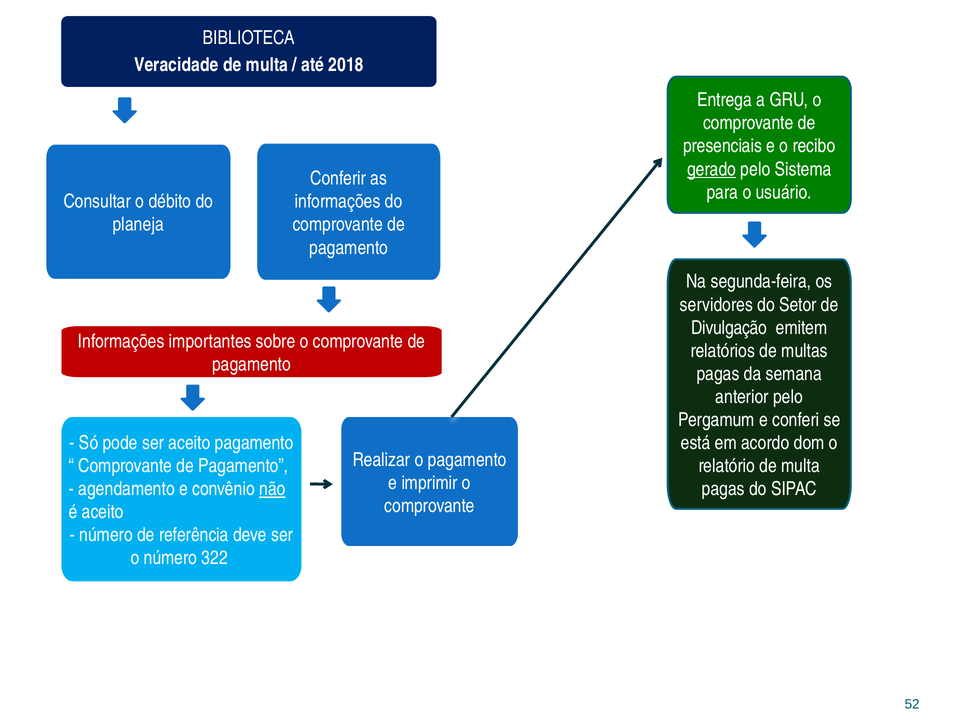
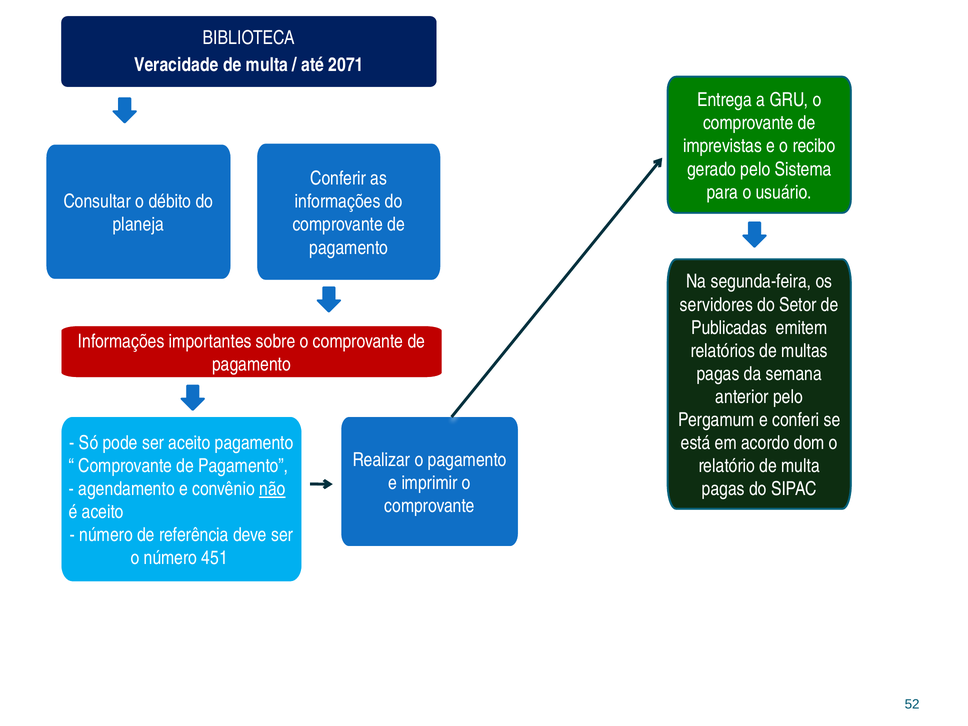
2018: 2018 -> 2071
presenciais: presenciais -> imprevistas
gerado underline: present -> none
Divulgação: Divulgação -> Publicadas
322: 322 -> 451
